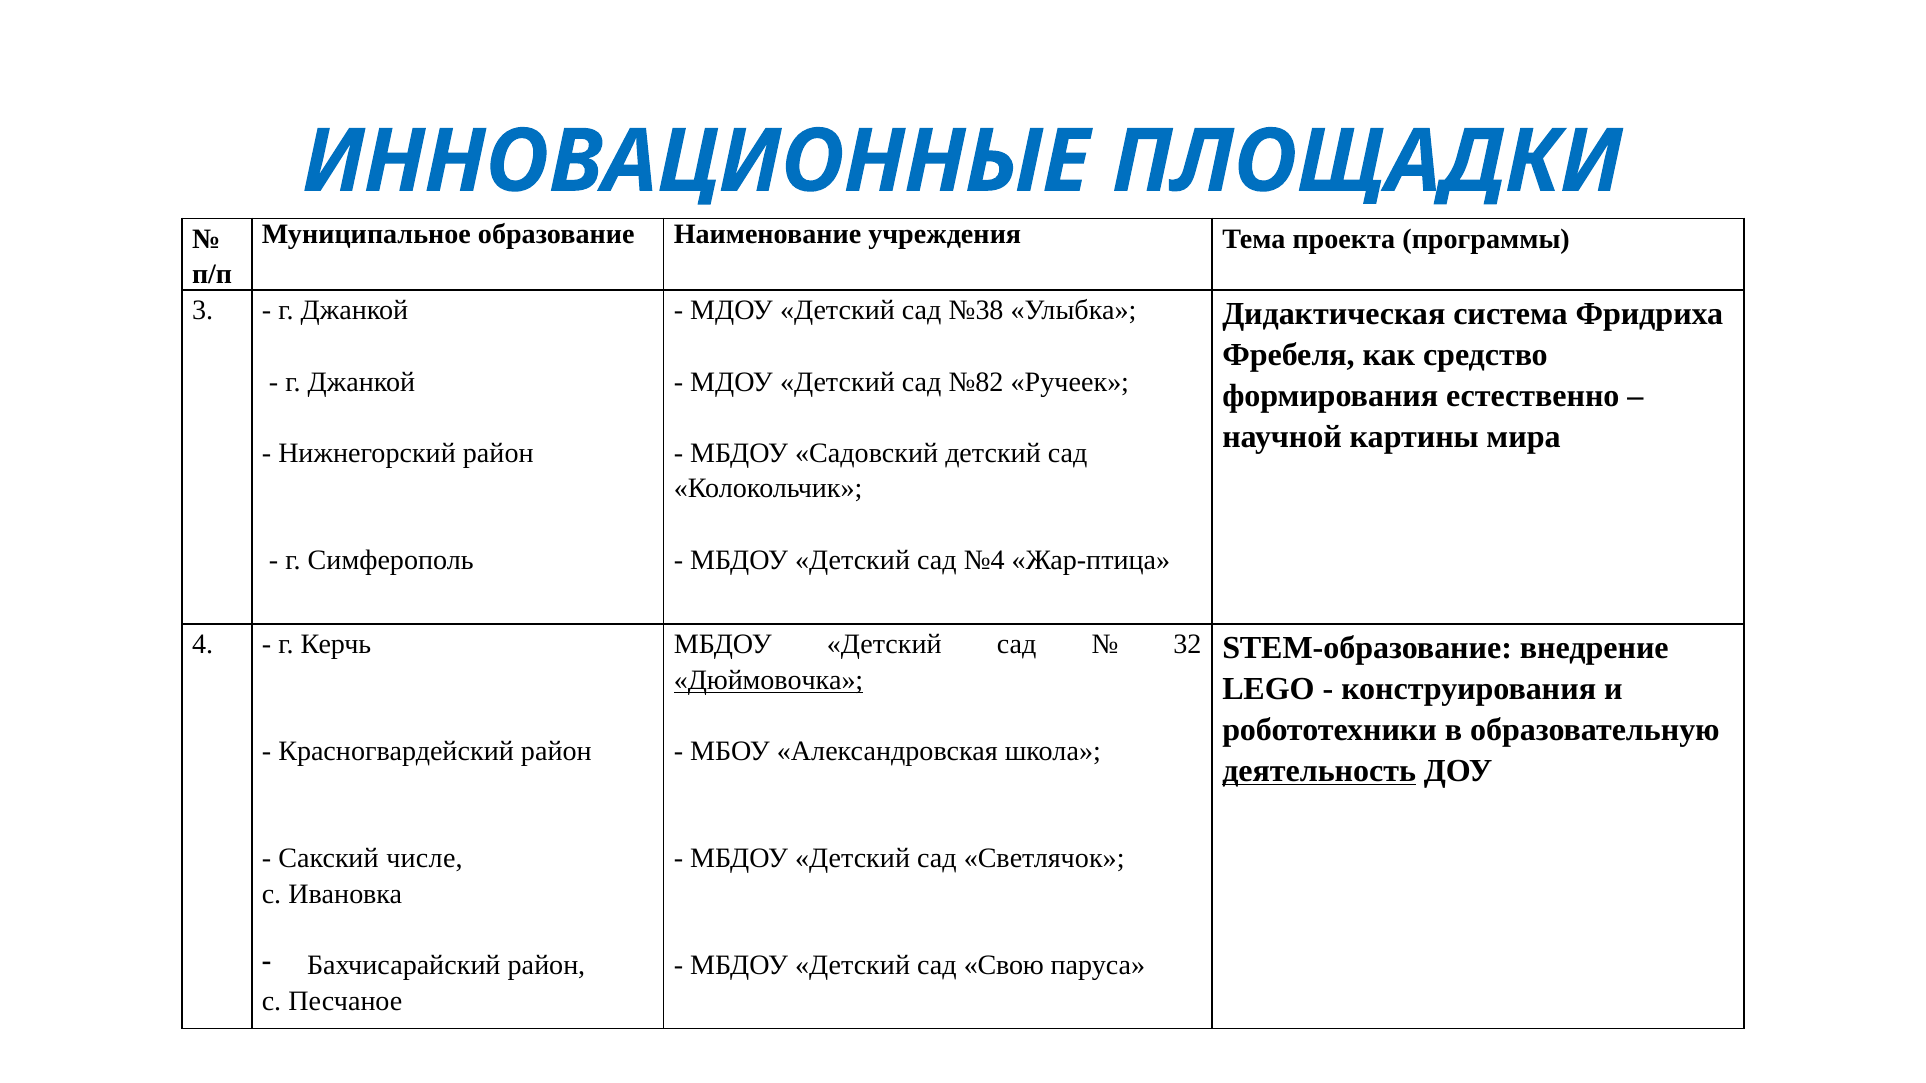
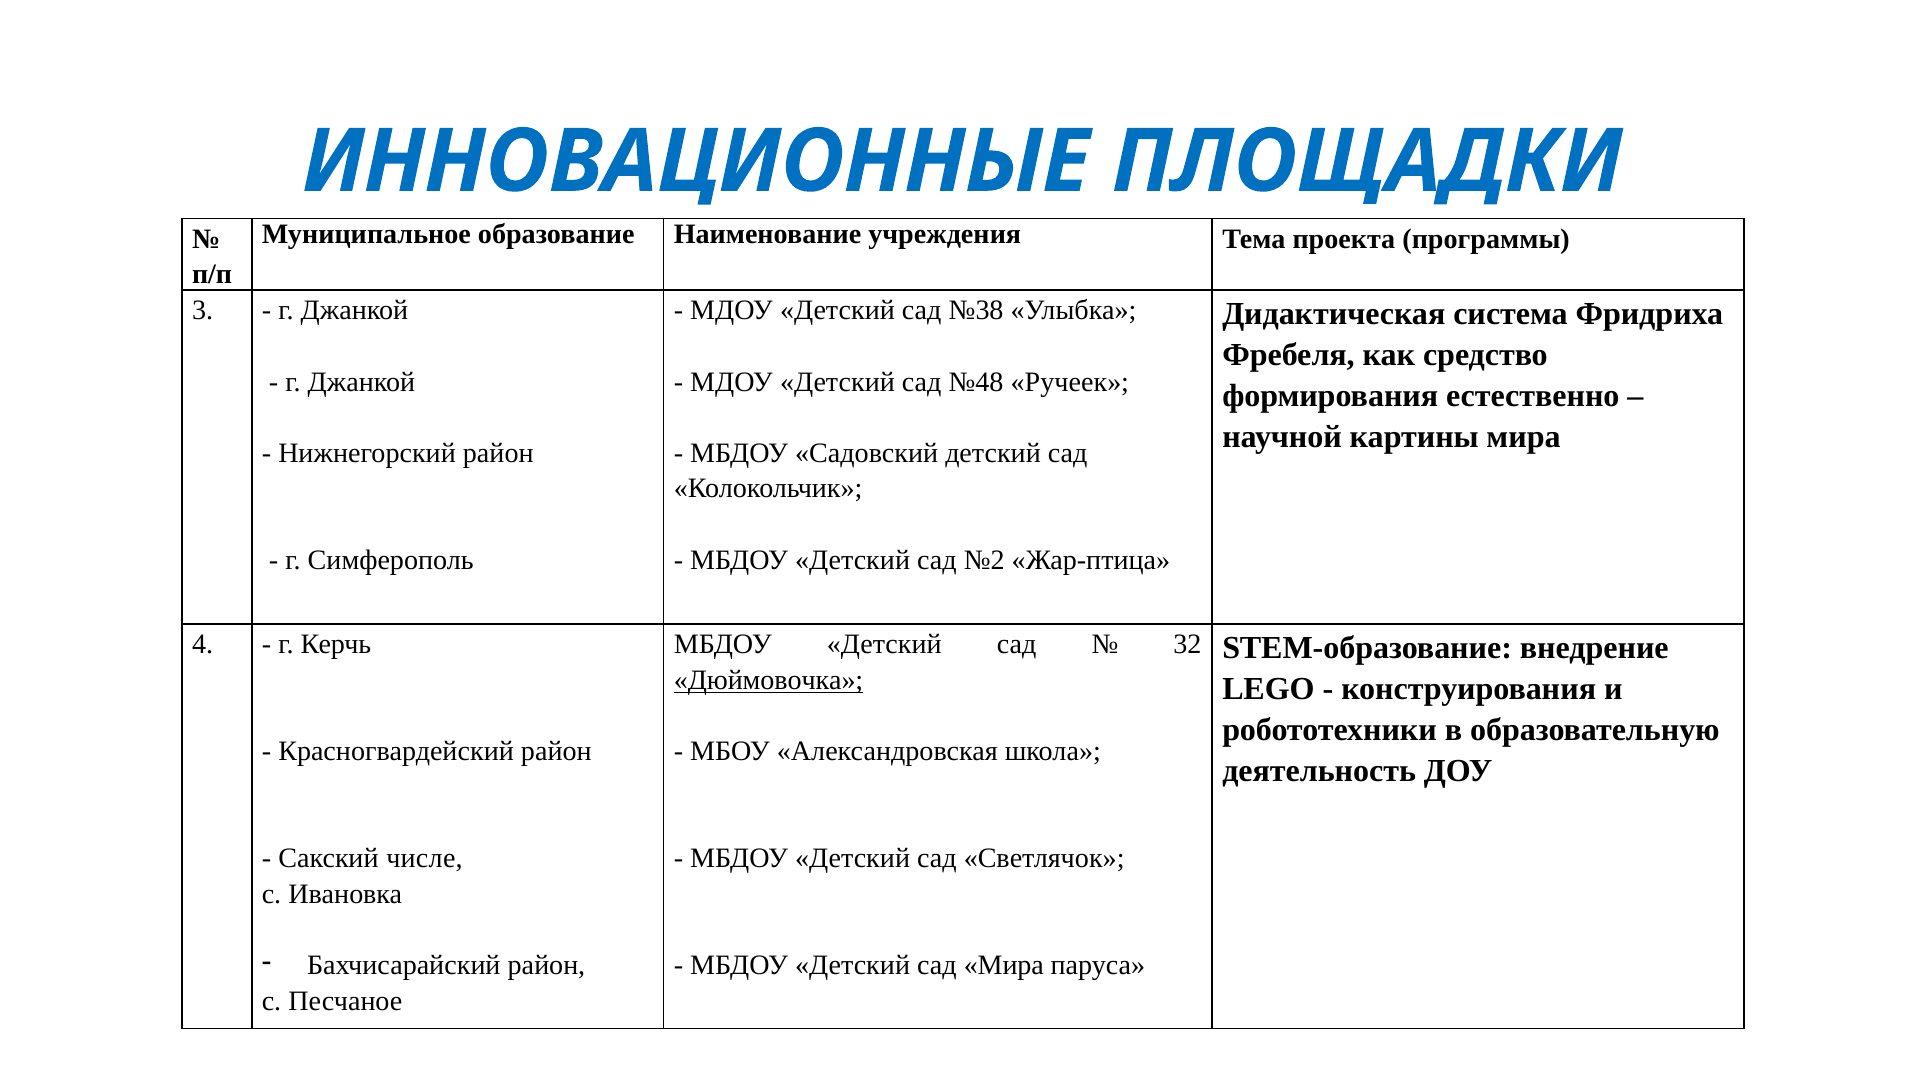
№82: №82 -> №48
№4: №4 -> №2
деятельность underline: present -> none
сад Свою: Свою -> Мира
